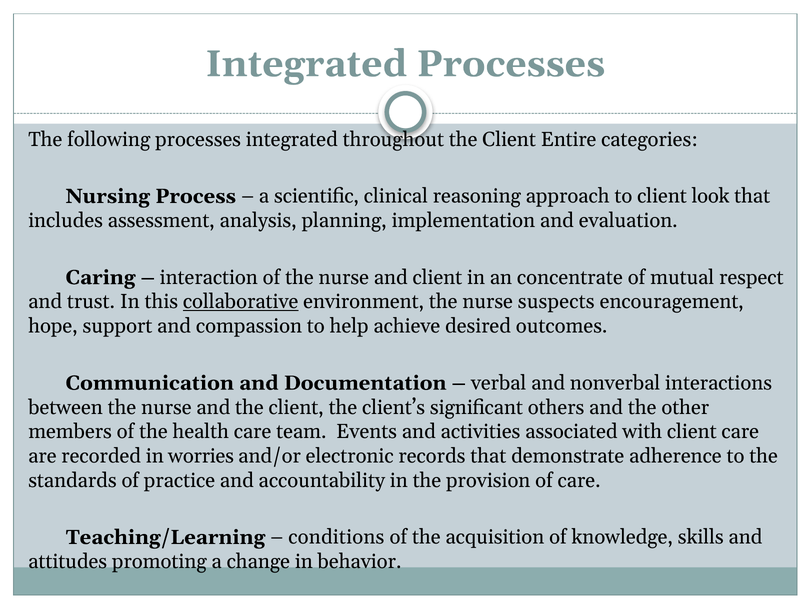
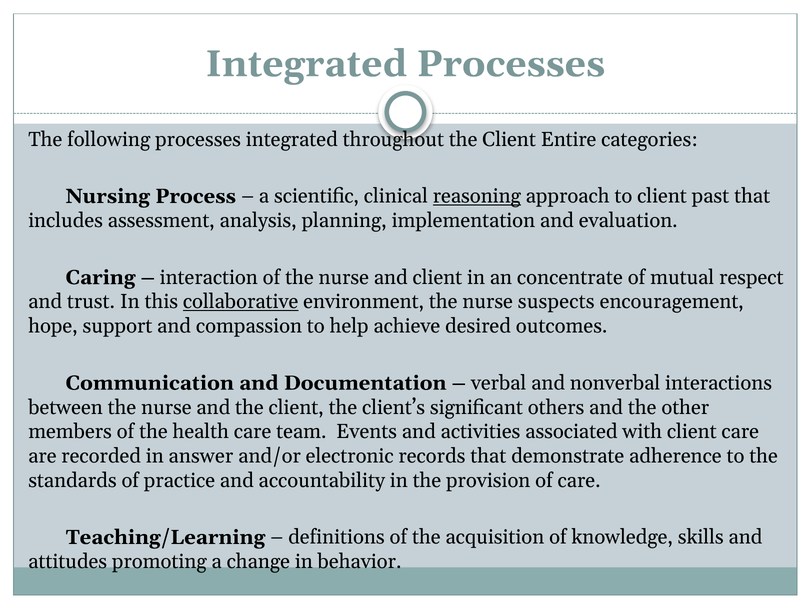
reasoning underline: none -> present
look: look -> past
worries: worries -> answer
conditions: conditions -> definitions
